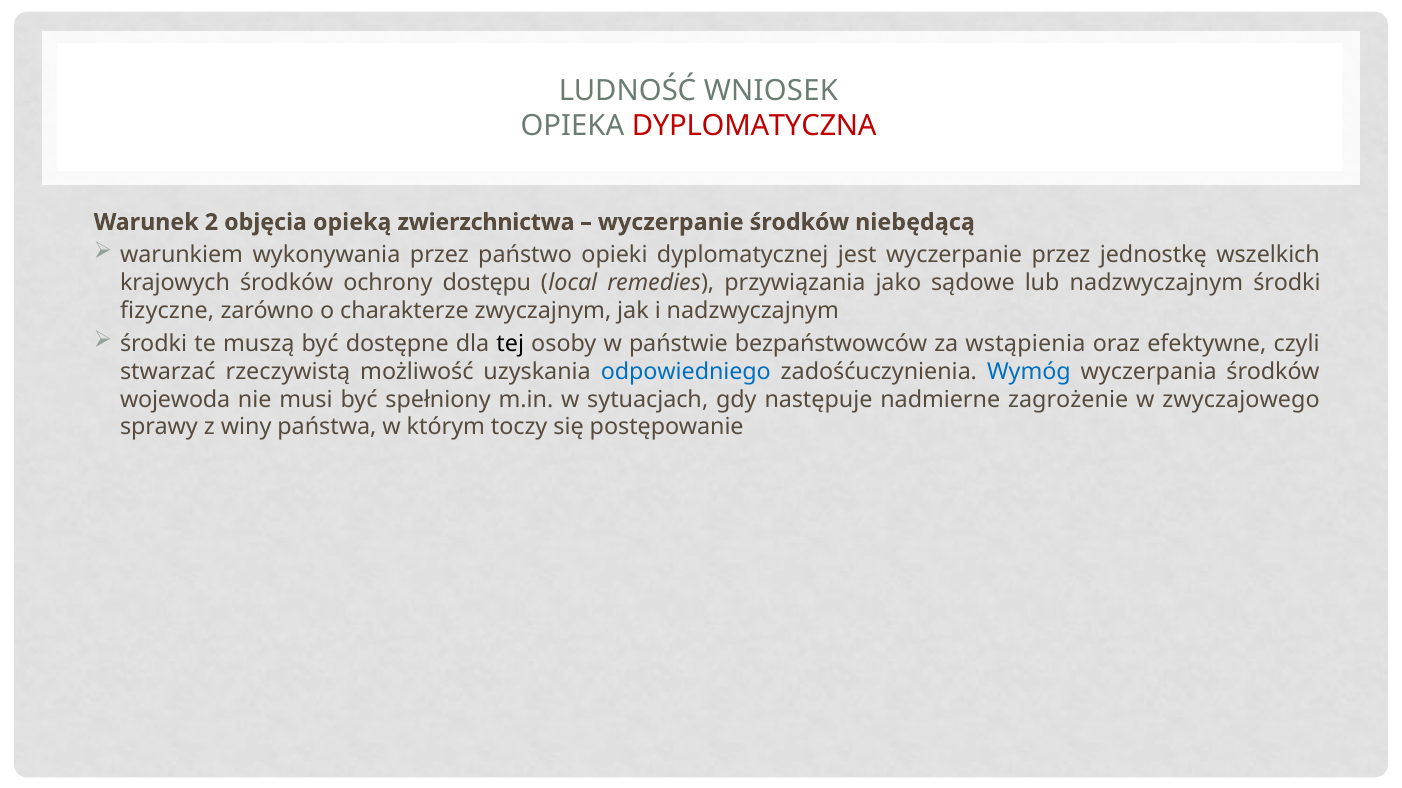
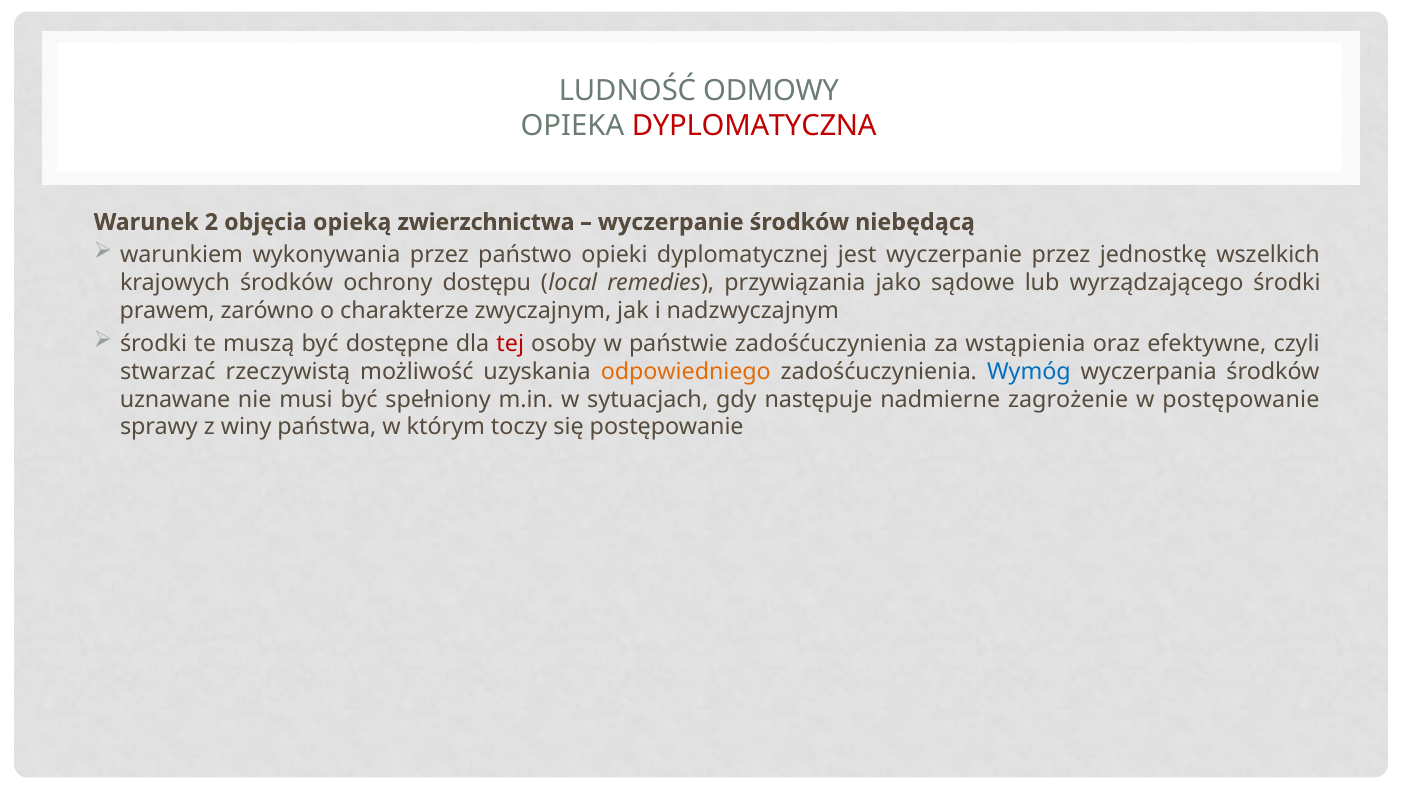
WNIOSEK: WNIOSEK -> ODMOWY
lub nadzwyczajnym: nadzwyczajnym -> wyrządzającego
fizyczne: fizyczne -> prawem
tej colour: black -> red
państwie bezpaństwowców: bezpaństwowców -> zadośćuczynienia
odpowiedniego colour: blue -> orange
wojewoda: wojewoda -> uznawane
w zwyczajowego: zwyczajowego -> postępowanie
